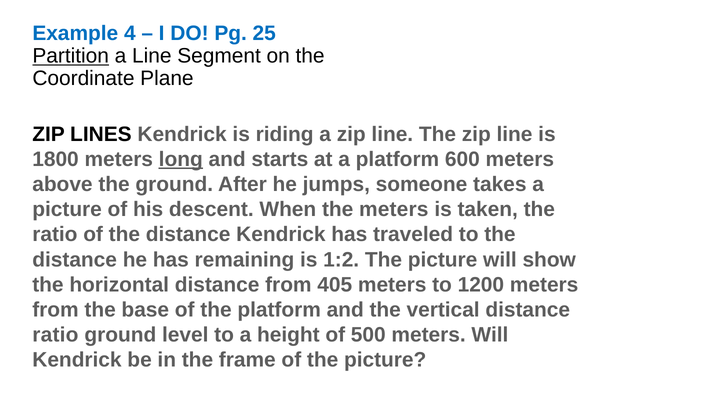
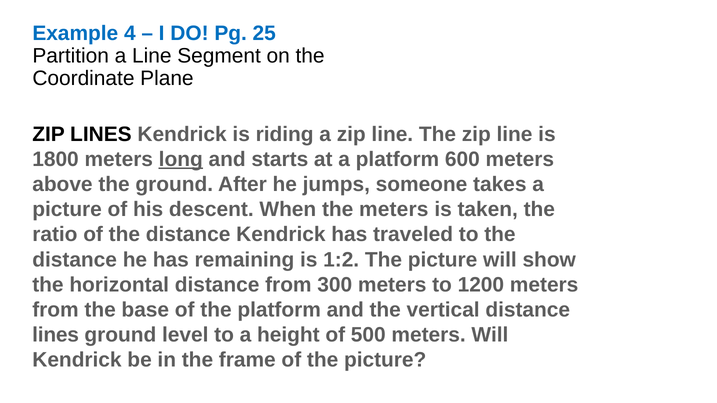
Partition underline: present -> none
405: 405 -> 300
ratio at (55, 335): ratio -> lines
